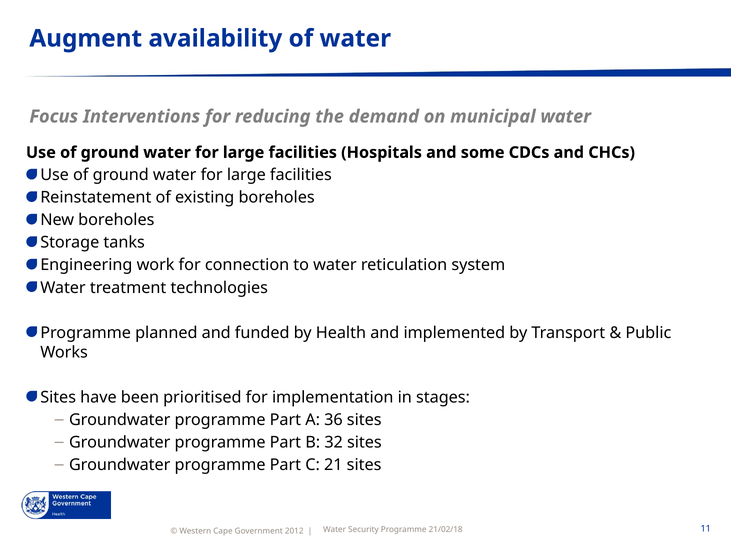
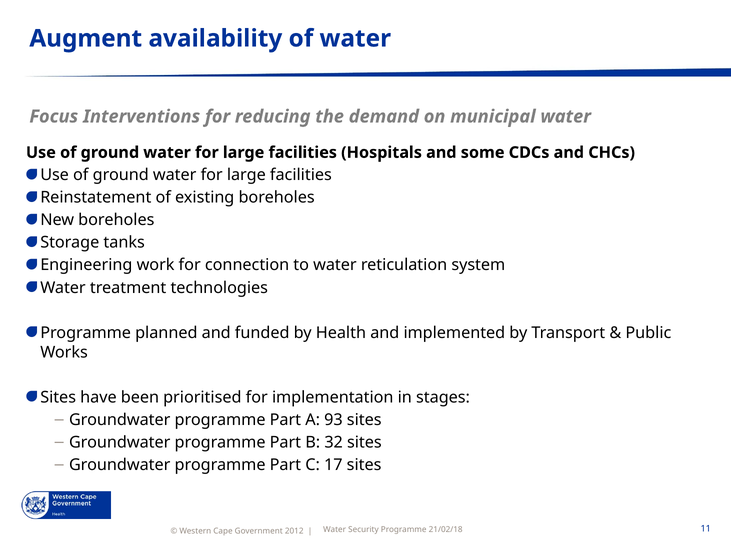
36: 36 -> 93
21: 21 -> 17
